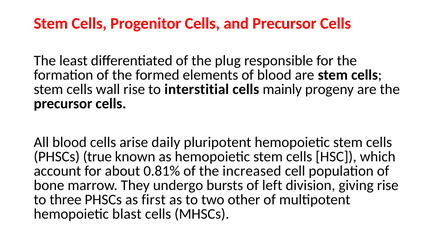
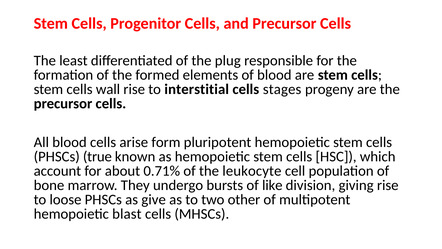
mainly: mainly -> stages
daily: daily -> form
0.81%: 0.81% -> 0.71%
increased: increased -> leukocyte
left: left -> like
three: three -> loose
first: first -> give
